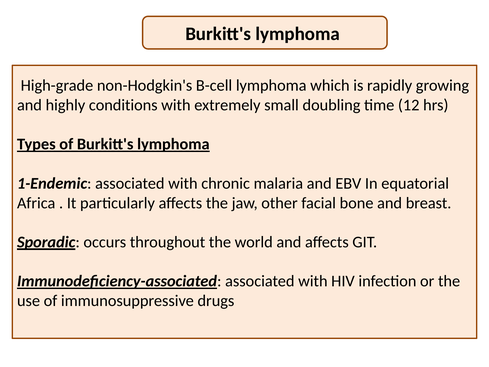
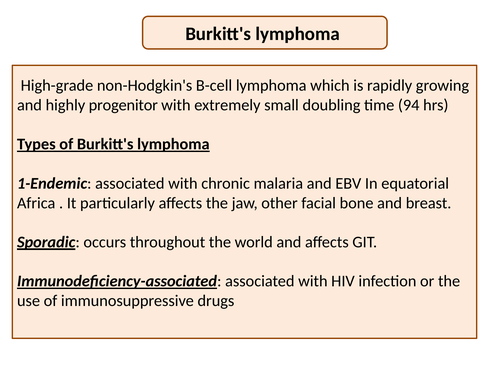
conditions: conditions -> progenitor
12: 12 -> 94
